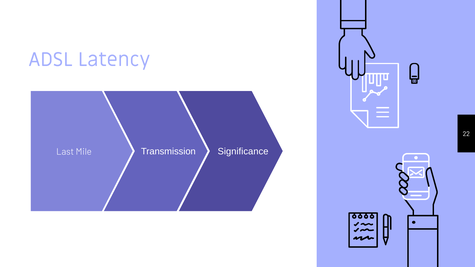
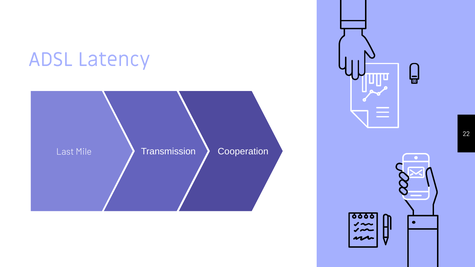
Significance: Significance -> Cooperation
